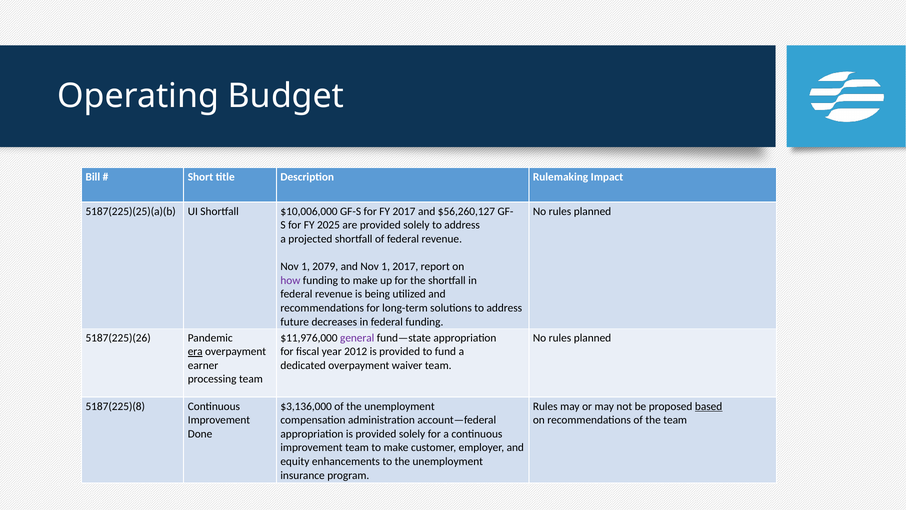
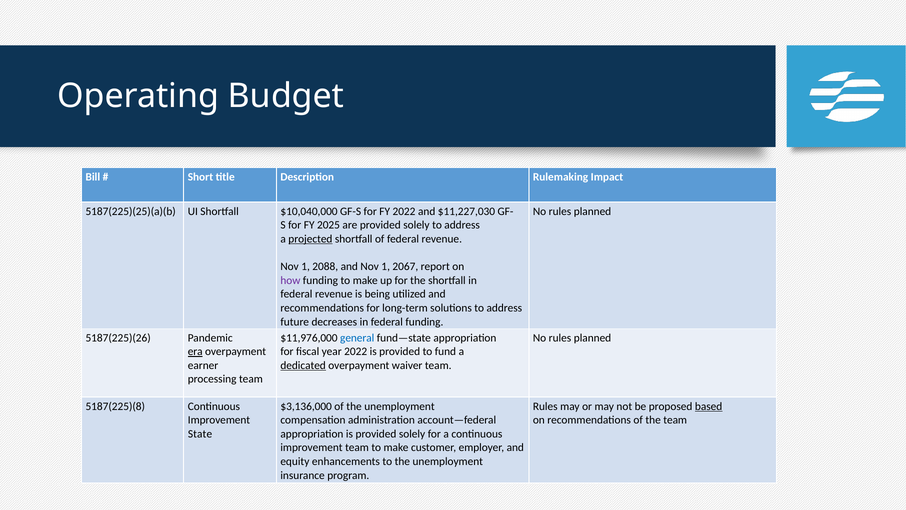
$10,006,000: $10,006,000 -> $10,040,000
FY 2017: 2017 -> 2022
$56,260,127: $56,260,127 -> $11,227,030
projected underline: none -> present
2079: 2079 -> 2088
1 2017: 2017 -> 2067
general colour: purple -> blue
year 2012: 2012 -> 2022
dedicated underline: none -> present
Done: Done -> State
